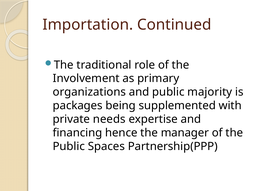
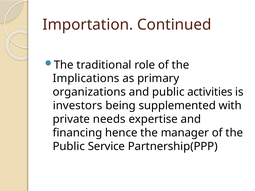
Involvement: Involvement -> Implications
majority: majority -> activities
packages: packages -> investors
Spaces: Spaces -> Service
